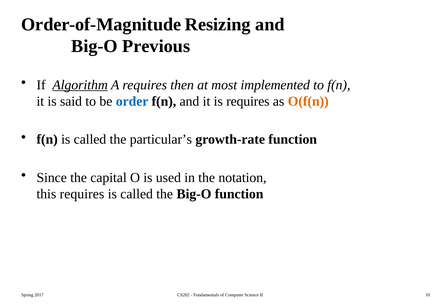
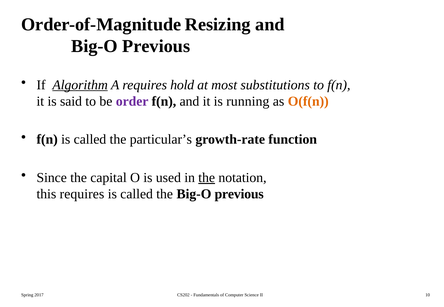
then: then -> hold
implemented: implemented -> substitutions
order colour: blue -> purple
is requires: requires -> running
the at (207, 178) underline: none -> present
the Big-O function: function -> previous
